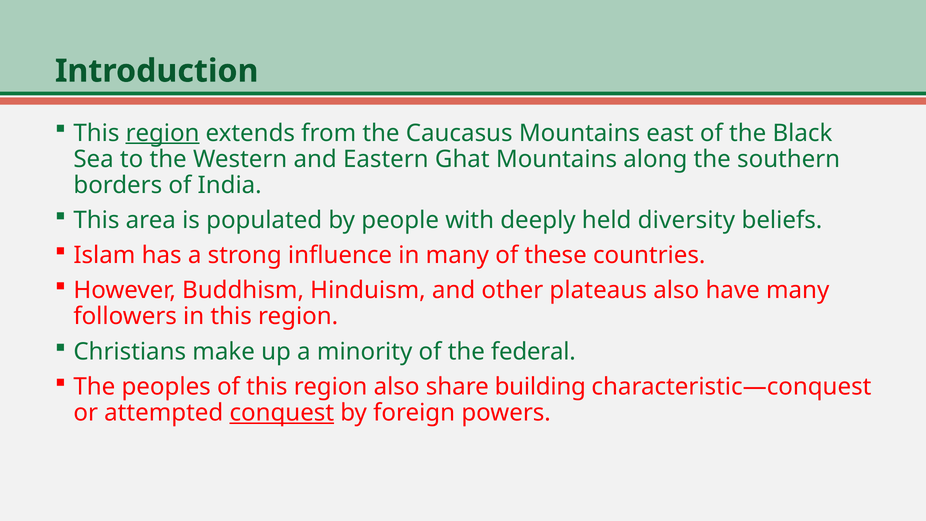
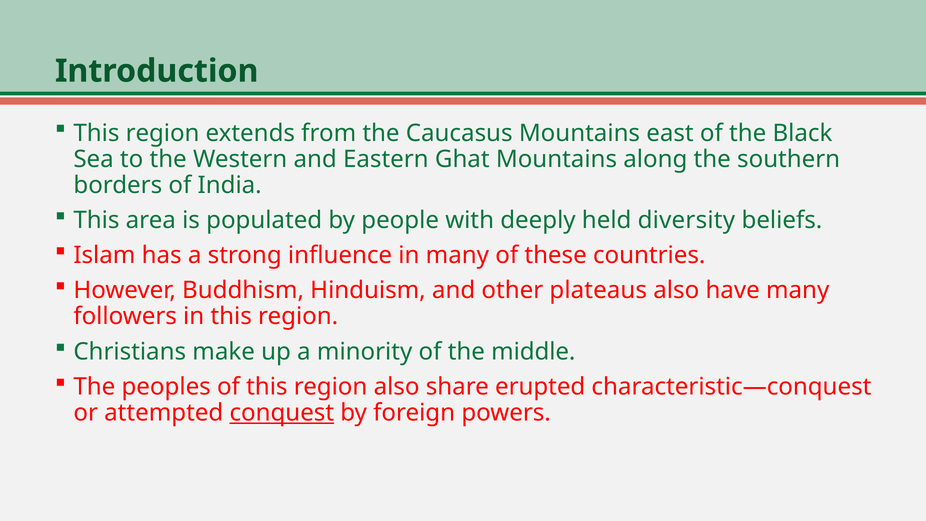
region at (163, 133) underline: present -> none
federal: federal -> middle
building: building -> erupted
